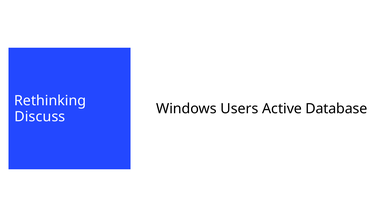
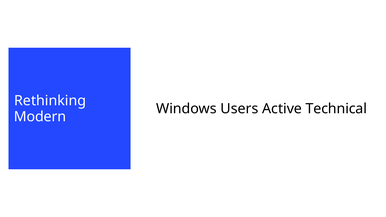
Database: Database -> Technical
Discuss: Discuss -> Modern
